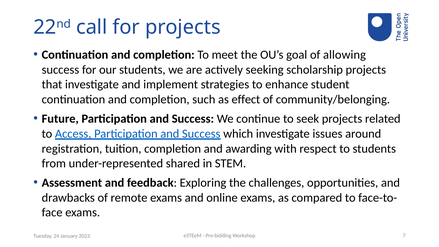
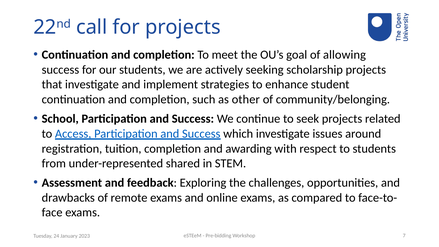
effect: effect -> other
Future: Future -> School
